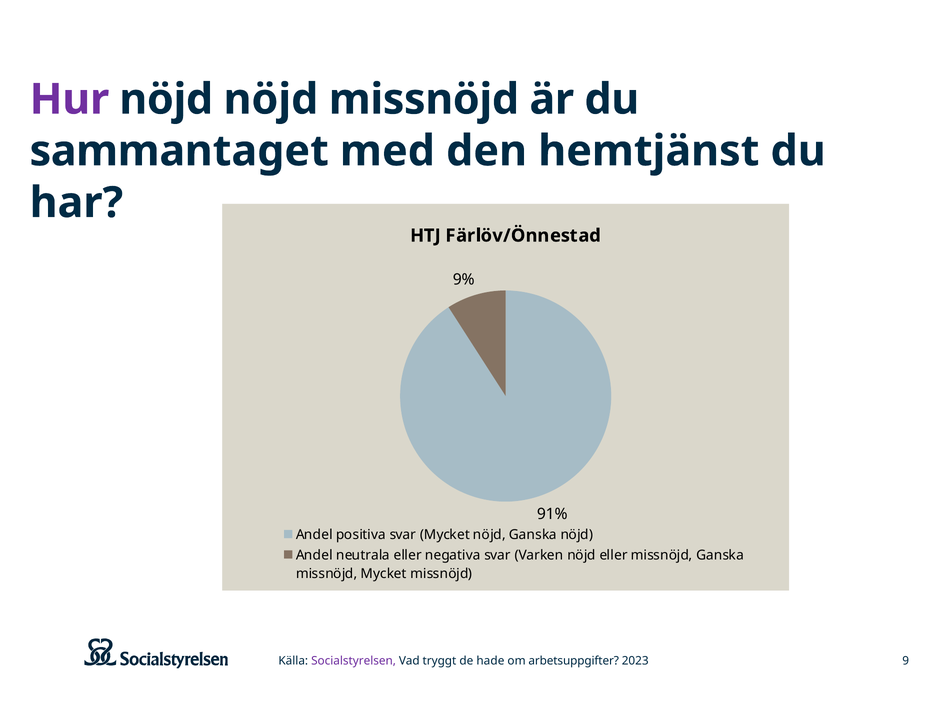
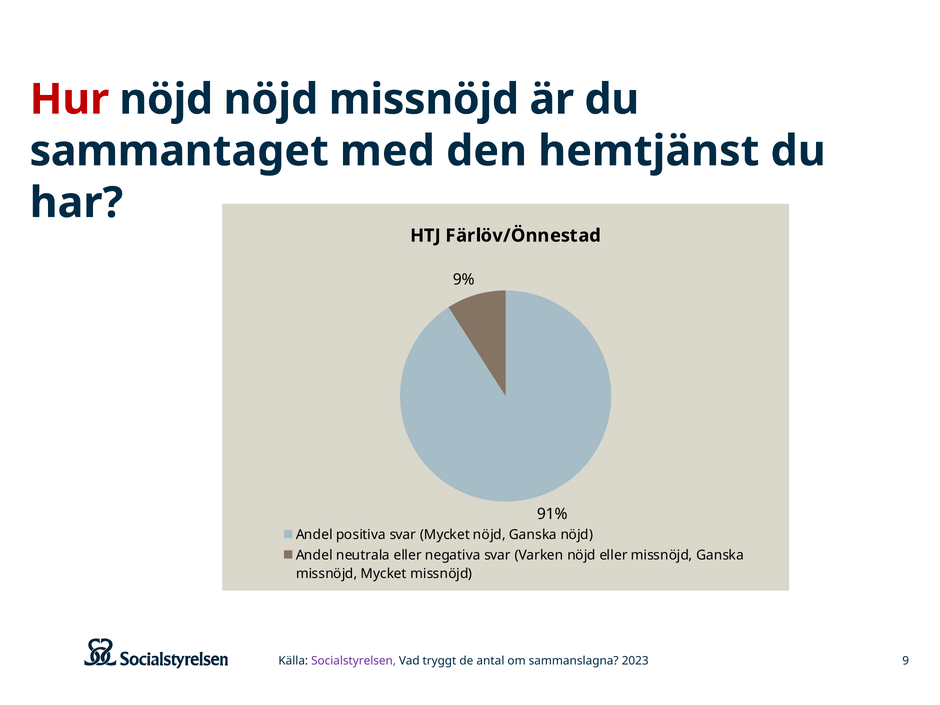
Hur colour: purple -> red
hade: hade -> antal
arbetsuppgifter: arbetsuppgifter -> sammanslagna
